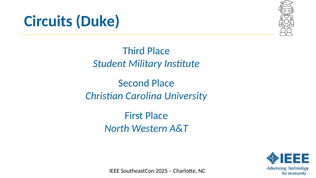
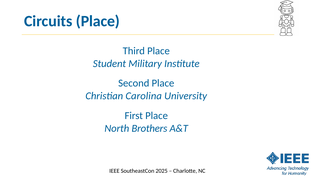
Circuits Duke: Duke -> Place
Western: Western -> Brothers
